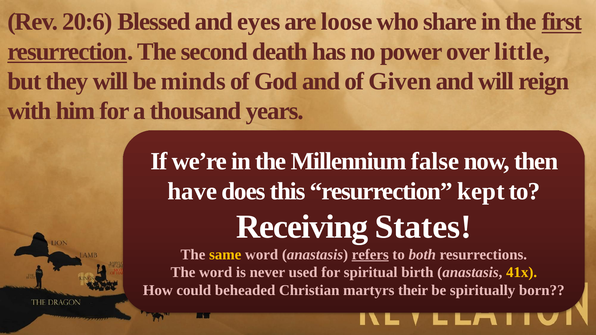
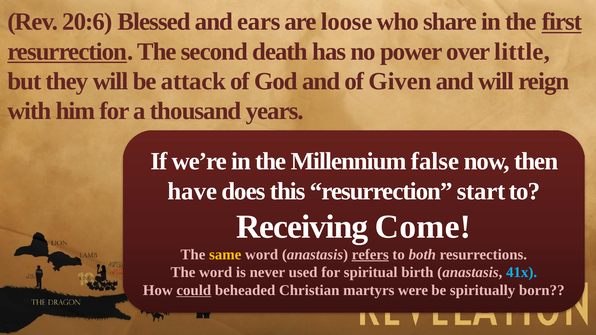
eyes: eyes -> ears
minds: minds -> attack
kept: kept -> start
States: States -> Come
41x colour: yellow -> light blue
could underline: none -> present
their: their -> were
